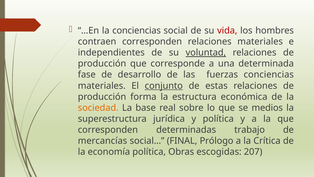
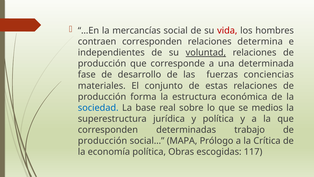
la conciencias: conciencias -> mercancías
relaciones materiales: materiales -> determina
conjunto underline: present -> none
sociedad colour: orange -> blue
mercancías at (103, 141): mercancías -> producción
FINAL: FINAL -> MAPA
207: 207 -> 117
